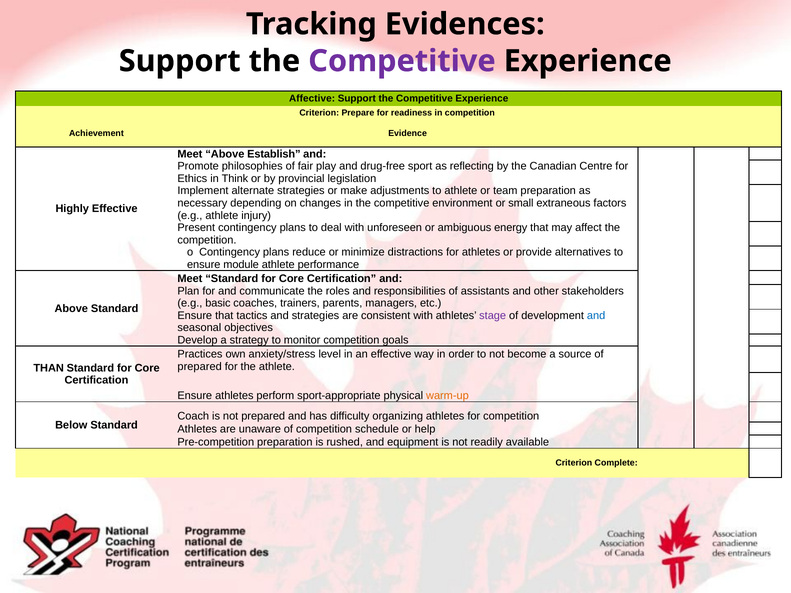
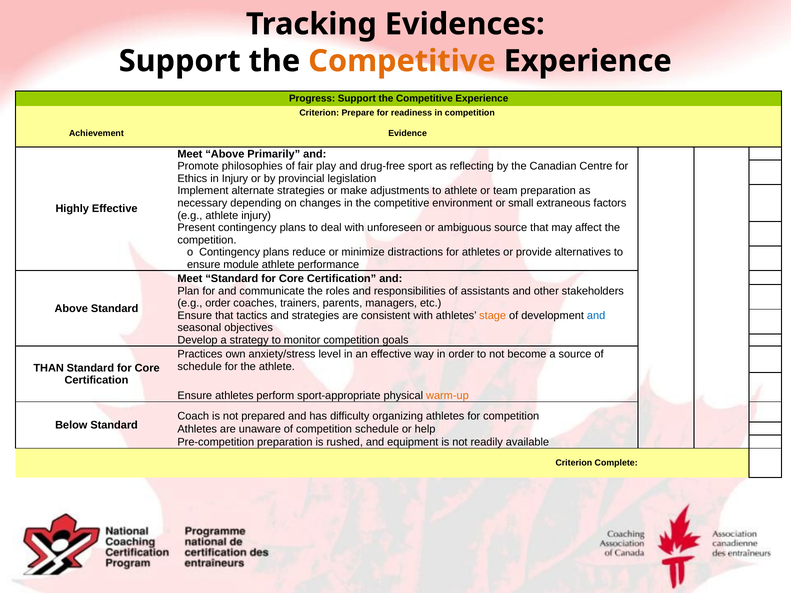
Competitive at (402, 61) colour: purple -> orange
Affective: Affective -> Progress
Establish: Establish -> Primarily
in Think: Think -> Injury
ambiguous energy: energy -> source
e.g basic: basic -> order
stage colour: purple -> orange
prepared at (200, 367): prepared -> schedule
